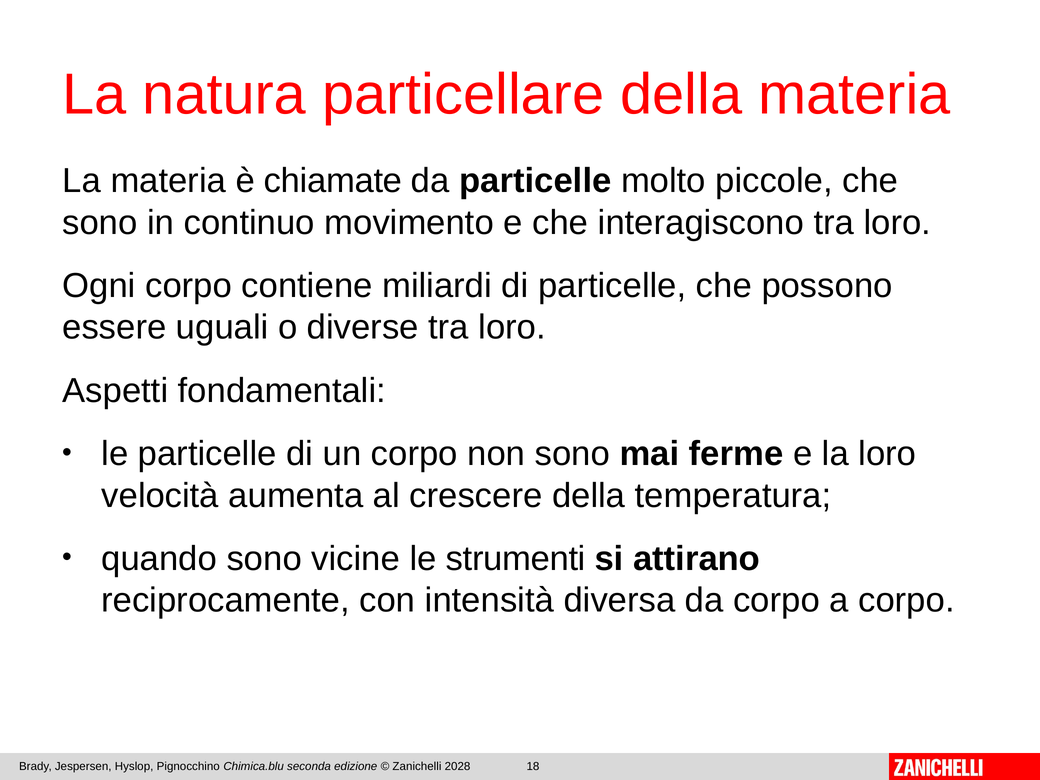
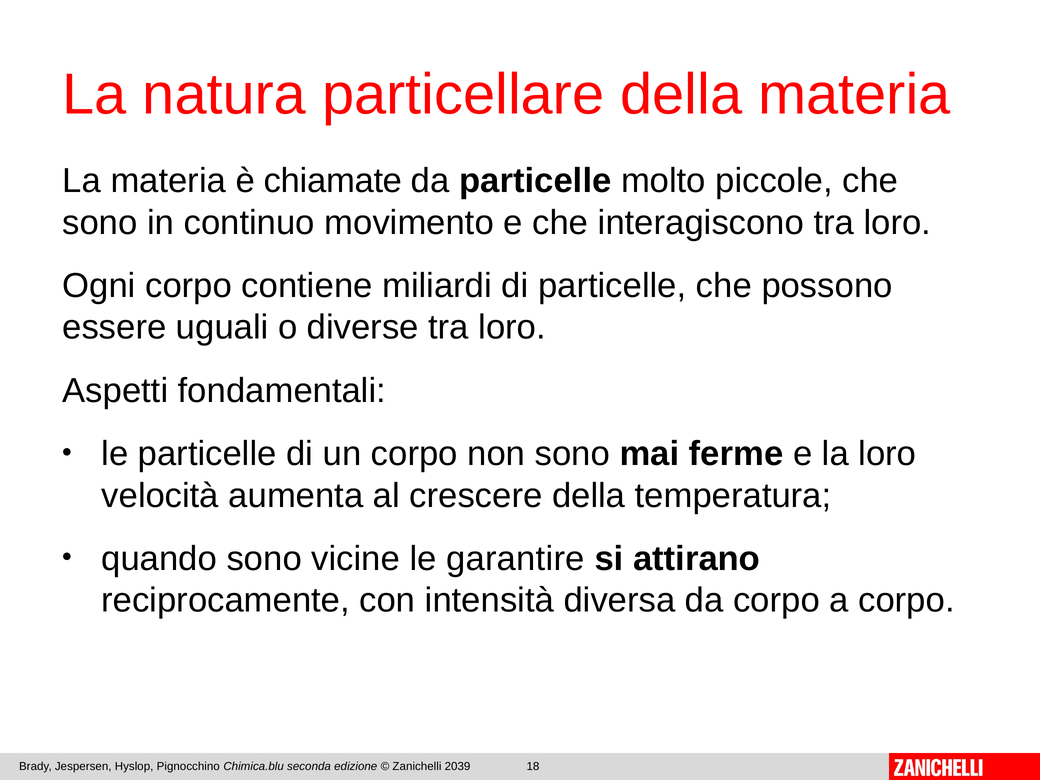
strumenti: strumenti -> garantire
2028: 2028 -> 2039
